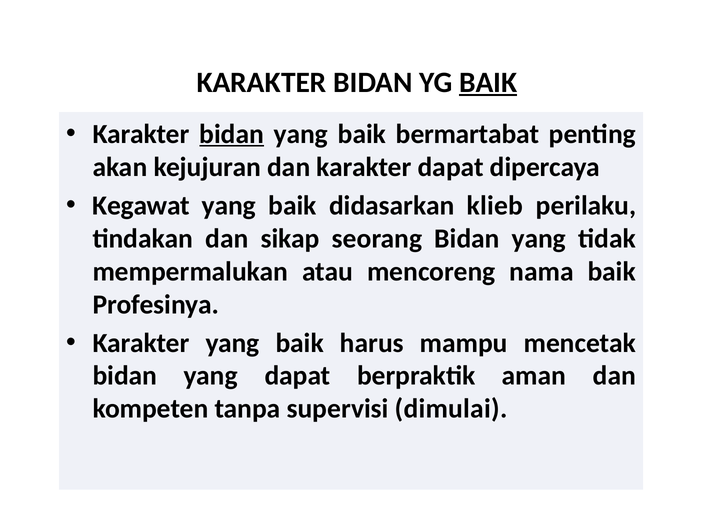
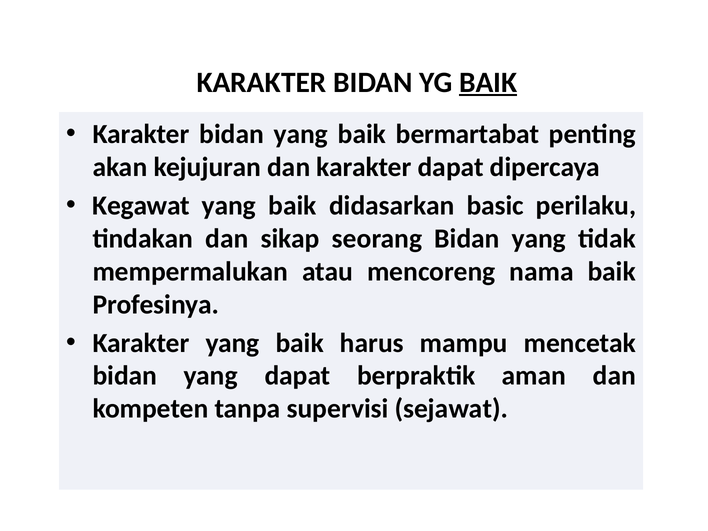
bidan at (232, 134) underline: present -> none
klieb: klieb -> basic
dimulai: dimulai -> sejawat
